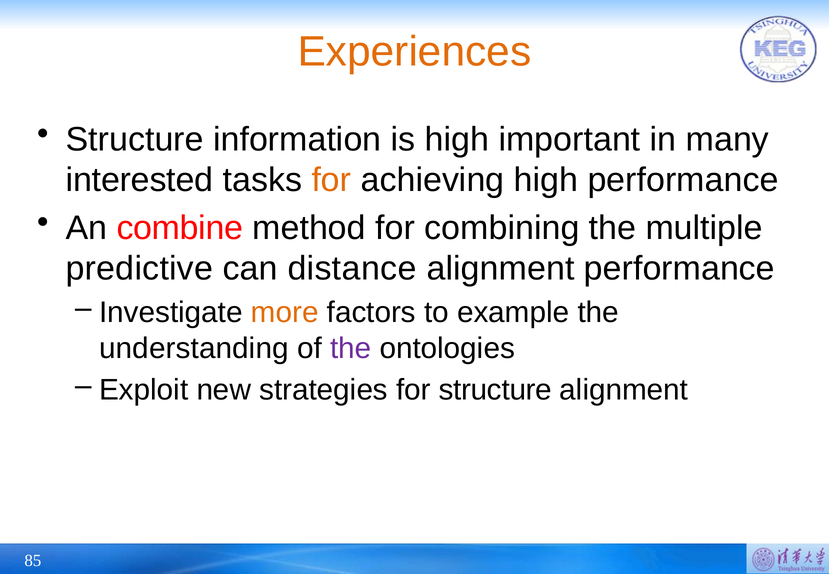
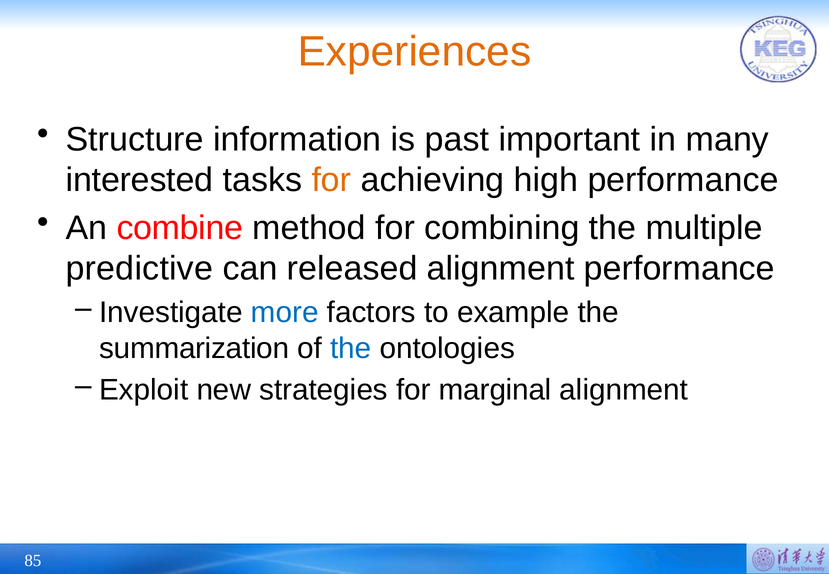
is high: high -> past
distance: distance -> released
more colour: orange -> blue
understanding: understanding -> summarization
the at (351, 348) colour: purple -> blue
for structure: structure -> marginal
